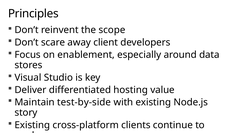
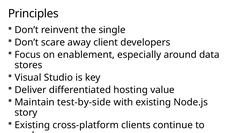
scope: scope -> single
